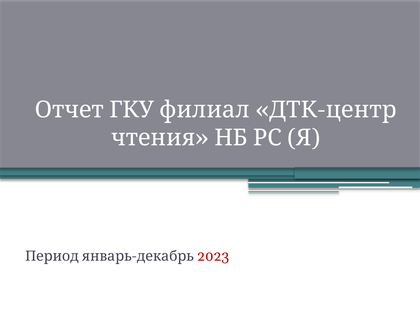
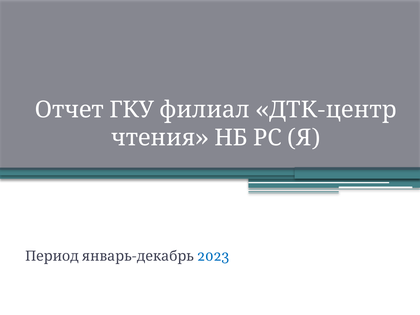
2023 colour: red -> blue
